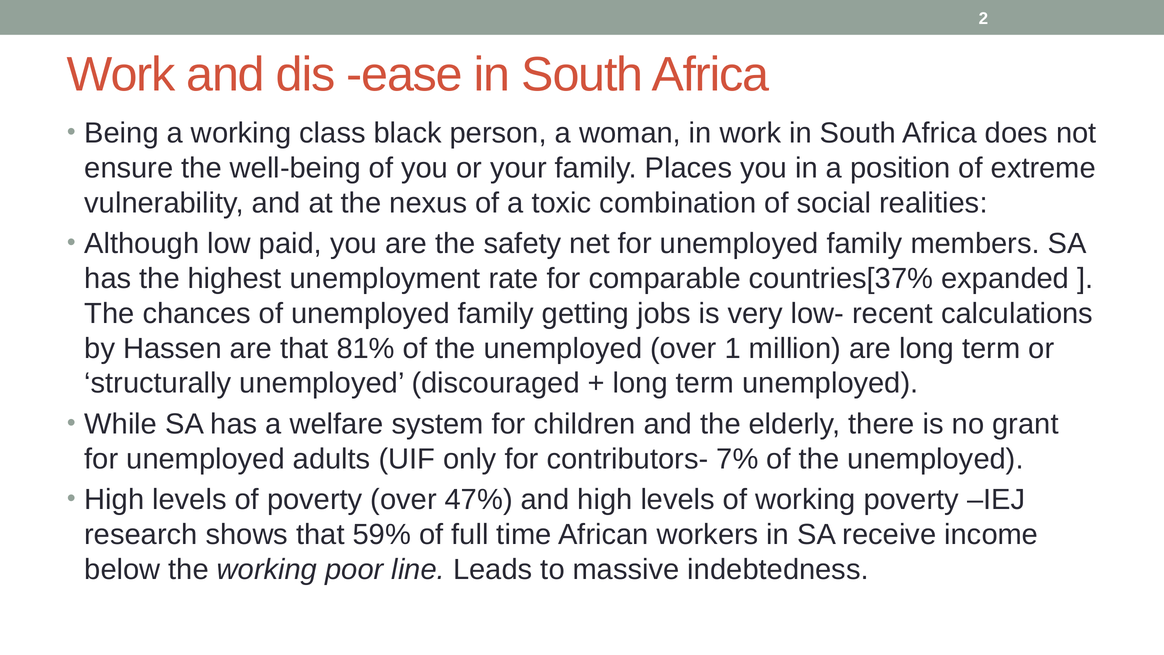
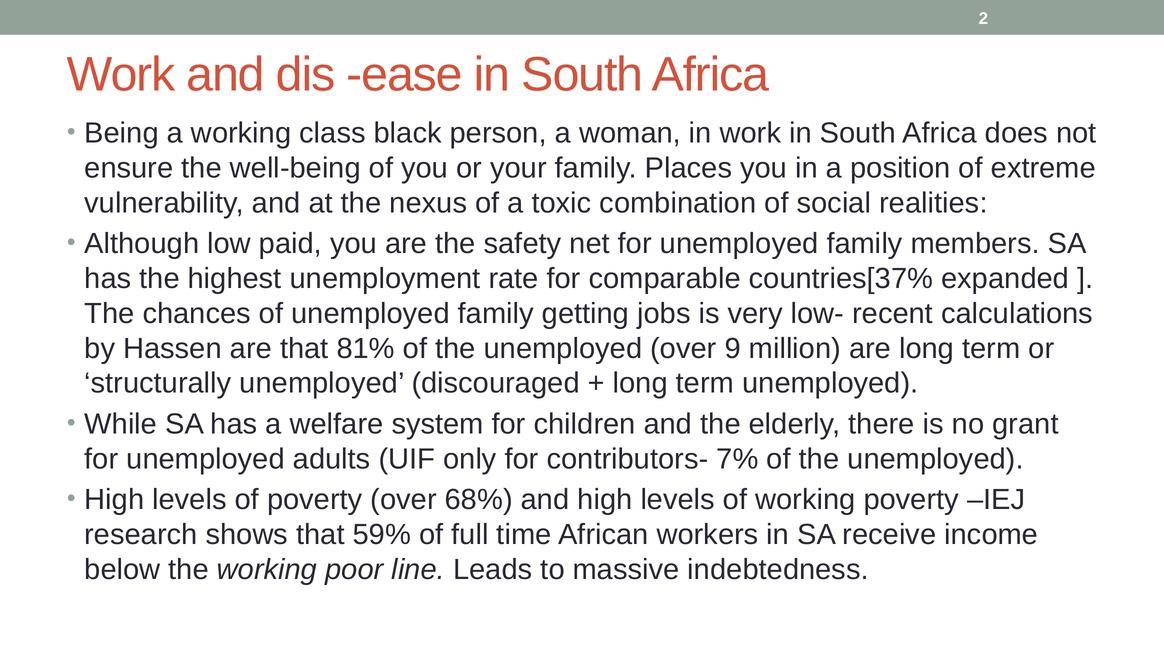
1: 1 -> 9
47%: 47% -> 68%
